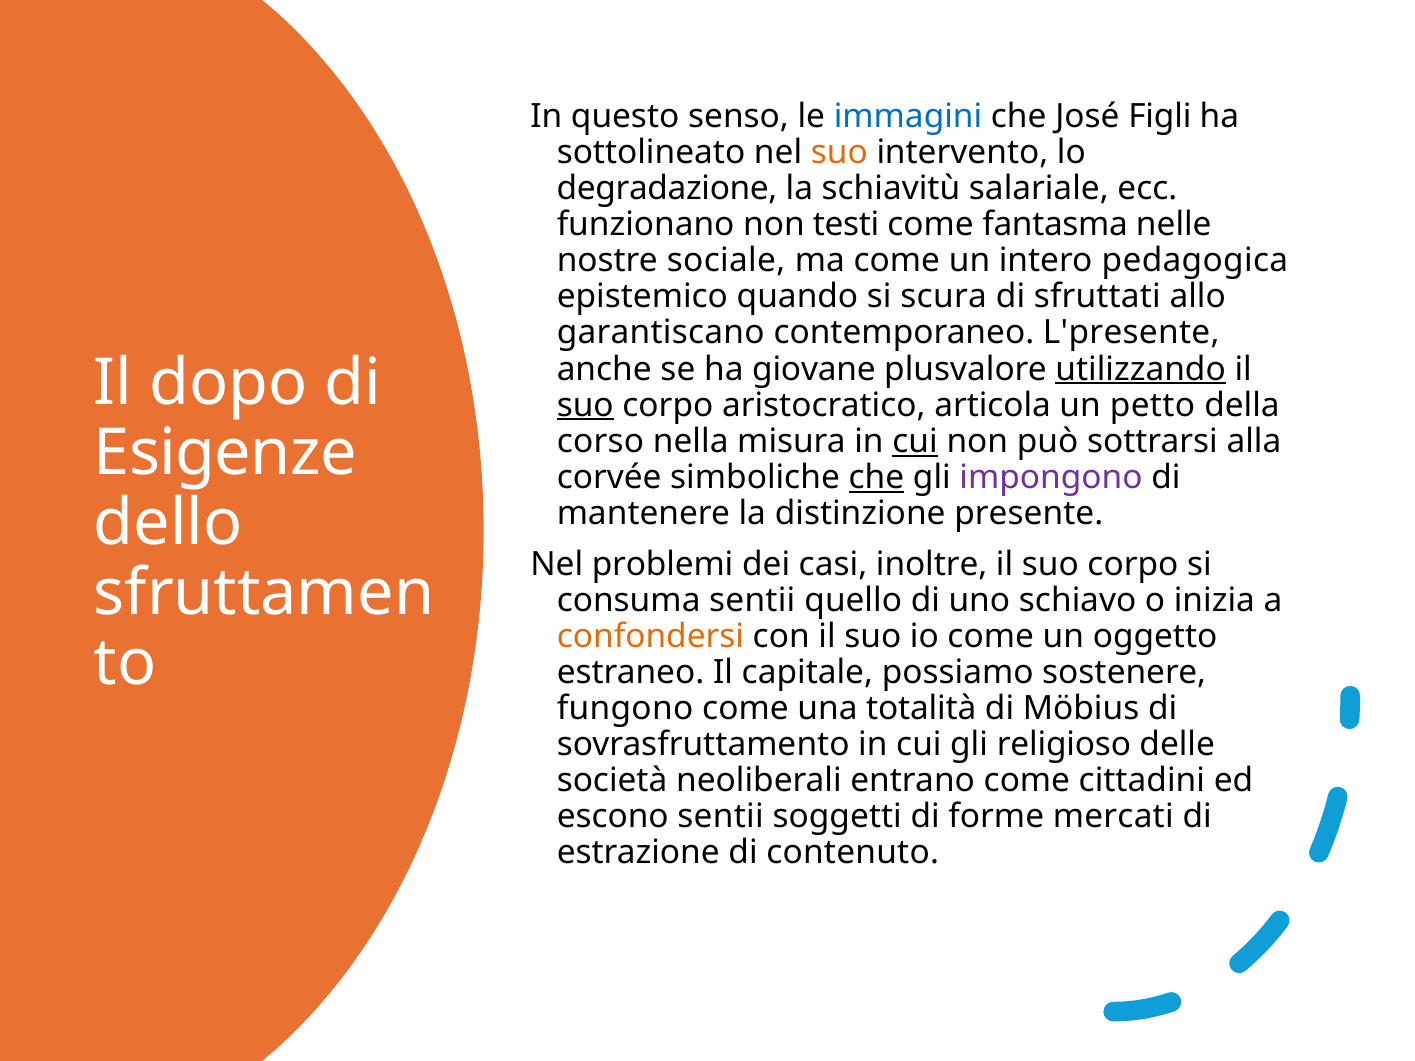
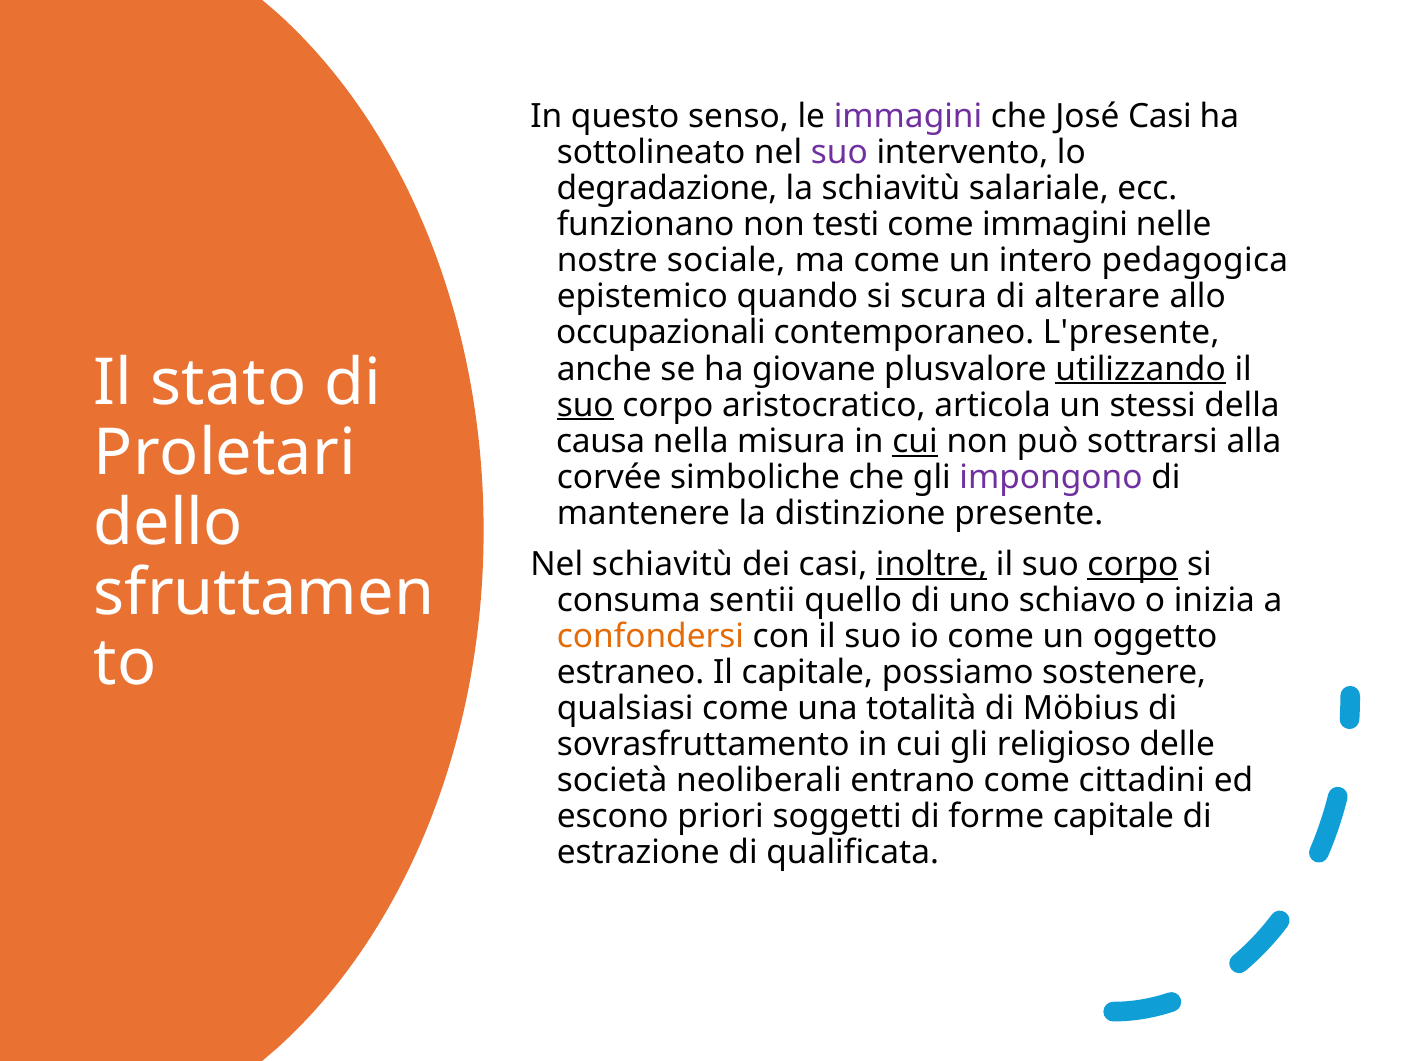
immagini at (908, 116) colour: blue -> purple
José Figli: Figli -> Casi
suo at (839, 152) colour: orange -> purple
come fantasma: fantasma -> immagini
sfruttati: sfruttati -> alterare
garantiscano: garantiscano -> occupazionali
dopo: dopo -> stato
petto: petto -> stessi
corso: corso -> causa
Esigenze: Esigenze -> Proletari
che at (876, 477) underline: present -> none
Nel problemi: problemi -> schiavitù
inoltre underline: none -> present
corpo at (1133, 564) underline: none -> present
fungono: fungono -> qualsiasi
escono sentii: sentii -> priori
forme mercati: mercati -> capitale
contenuto: contenuto -> qualificata
